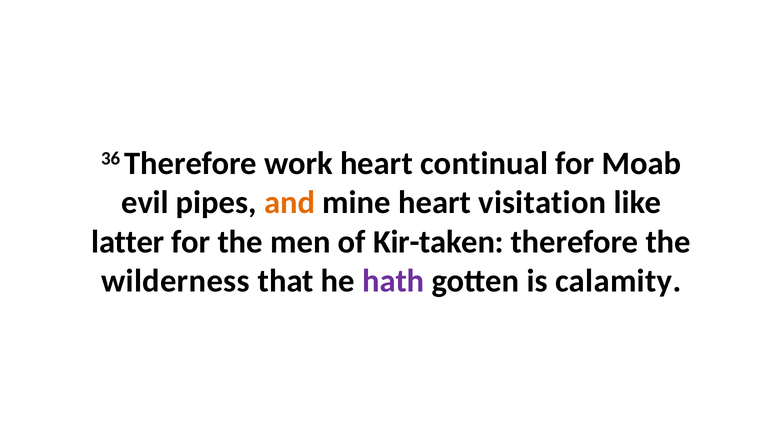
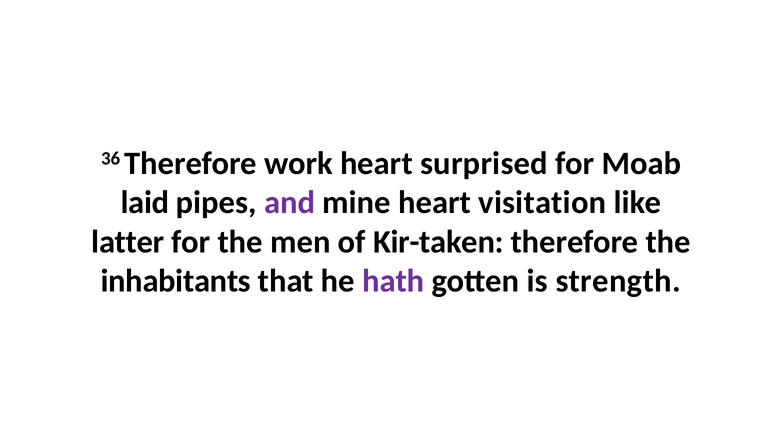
continual: continual -> surprised
evil: evil -> laid
and colour: orange -> purple
wilderness: wilderness -> inhabitants
calamity: calamity -> strength
